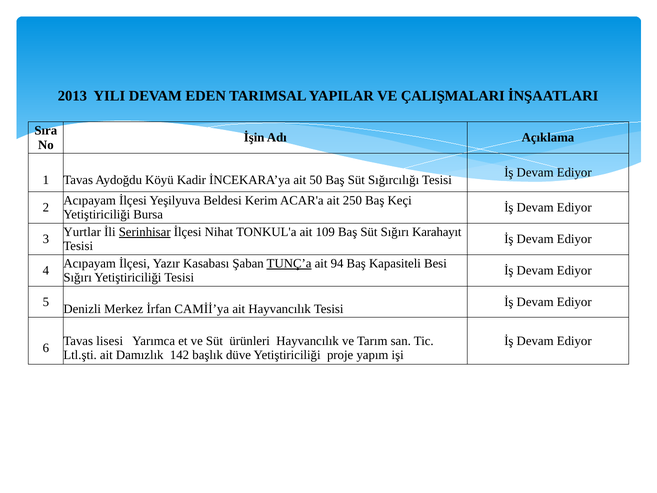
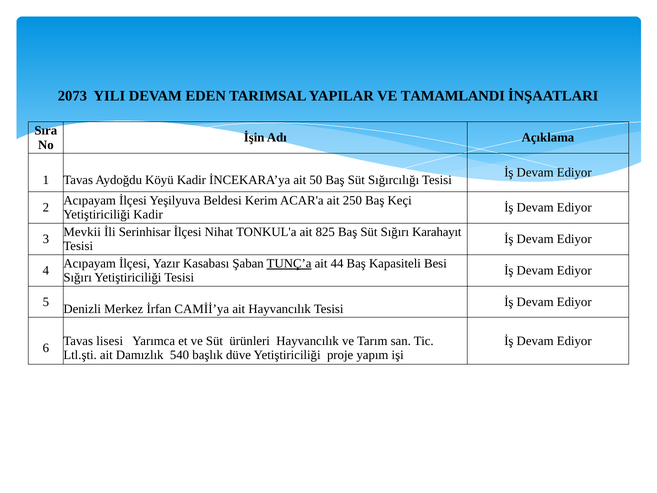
2013: 2013 -> 2073
ÇALIŞMALARI: ÇALIŞMALARI -> TAMAMLANDI
Yetiştiriciliği Bursa: Bursa -> Kadir
Yurtlar: Yurtlar -> Mevkii
Serinhisar underline: present -> none
109: 109 -> 825
94: 94 -> 44
142: 142 -> 540
